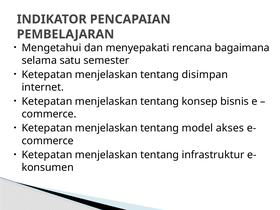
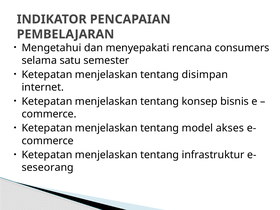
bagaimana: bagaimana -> consumers
konsumen: konsumen -> seseorang
